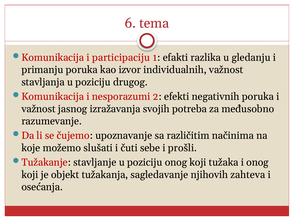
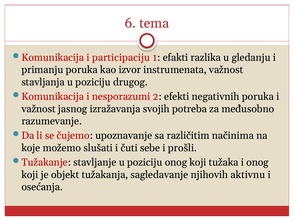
individualnih: individualnih -> instrumenata
zahteva: zahteva -> aktivnu
